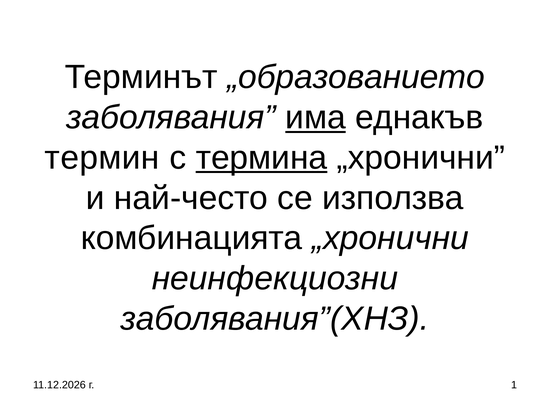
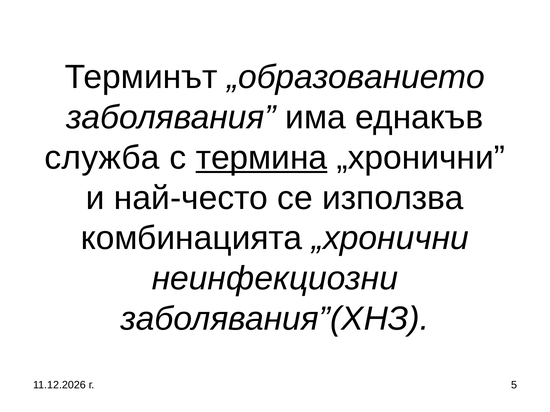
има underline: present -> none
термин: термин -> служба
1: 1 -> 5
